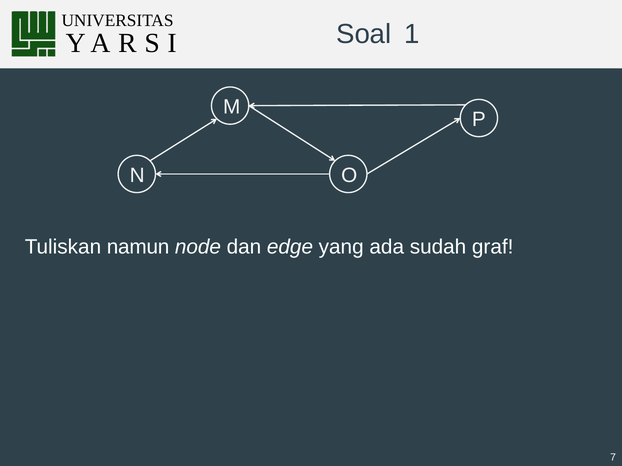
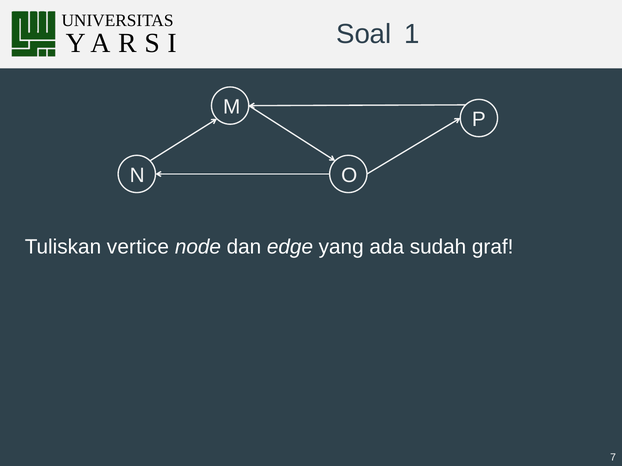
namun: namun -> vertice
